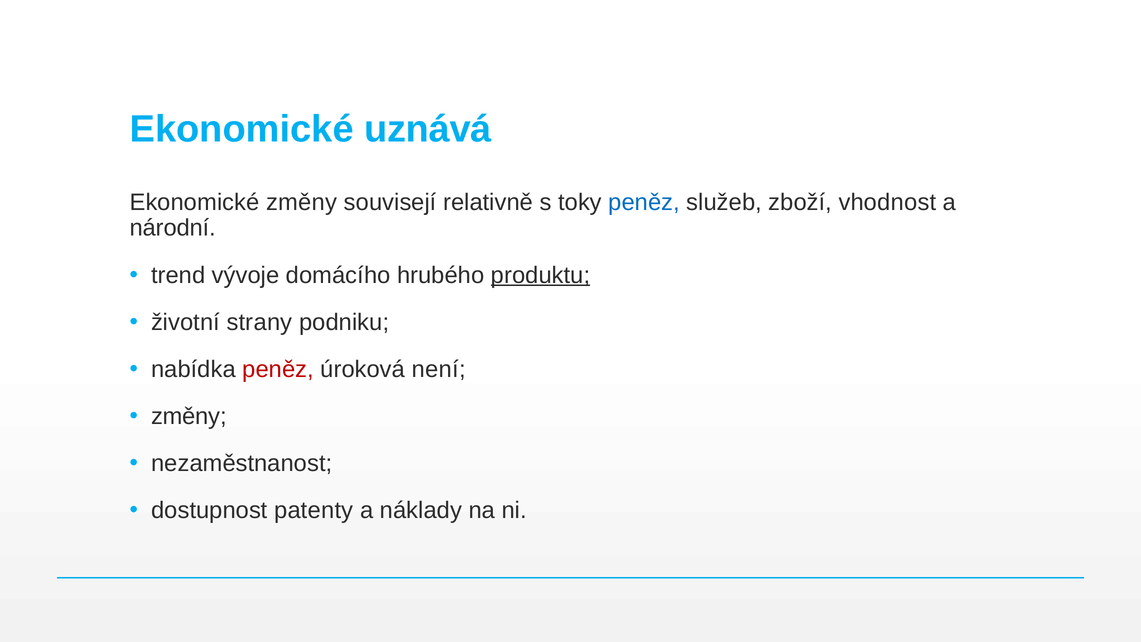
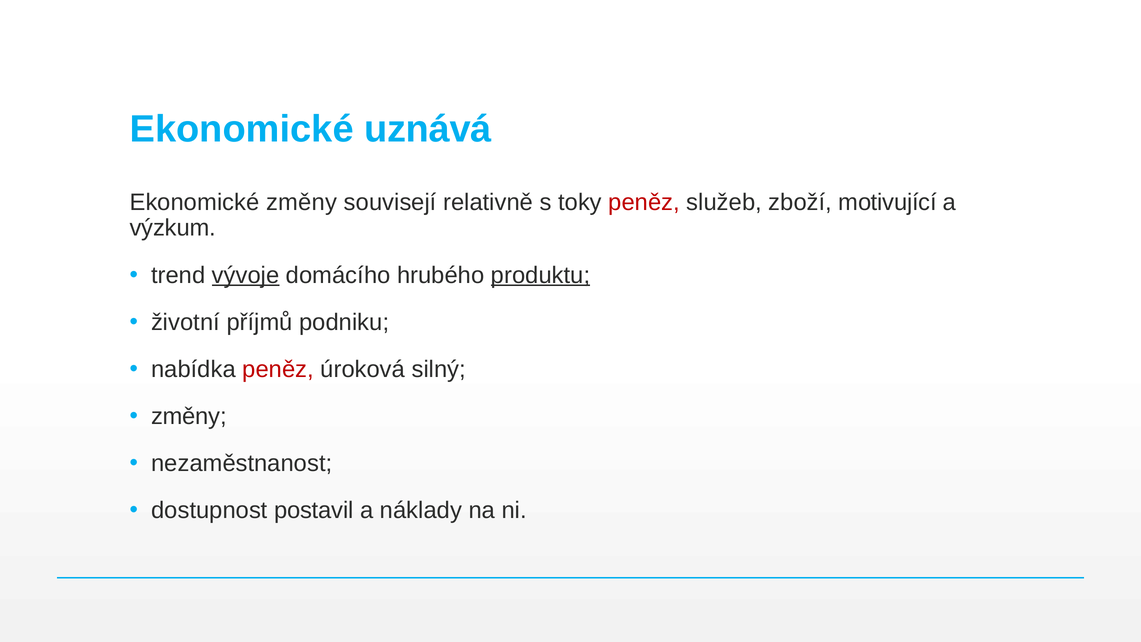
peněz at (644, 202) colour: blue -> red
vhodnost: vhodnost -> motivující
národní: národní -> výzkum
vývoje underline: none -> present
strany: strany -> příjmů
není: není -> silný
patenty: patenty -> postavil
